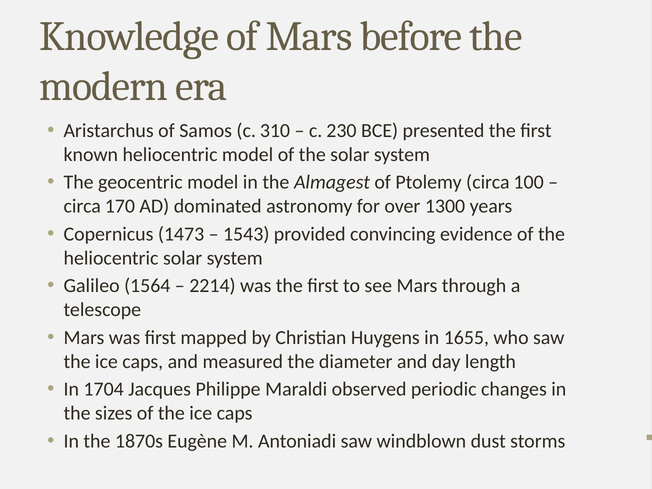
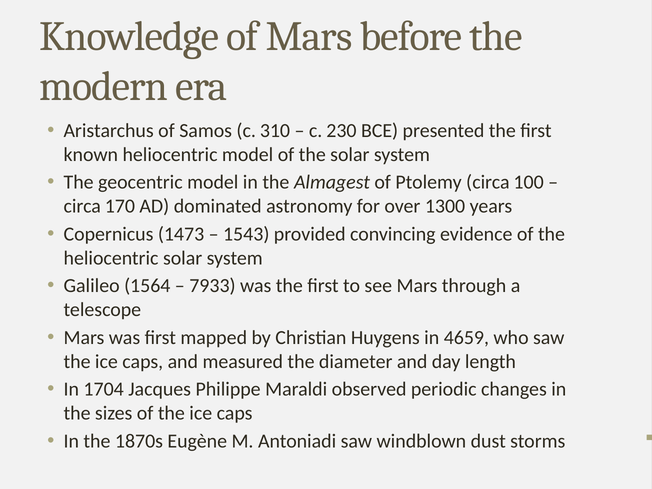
2214: 2214 -> 7933
1655: 1655 -> 4659
